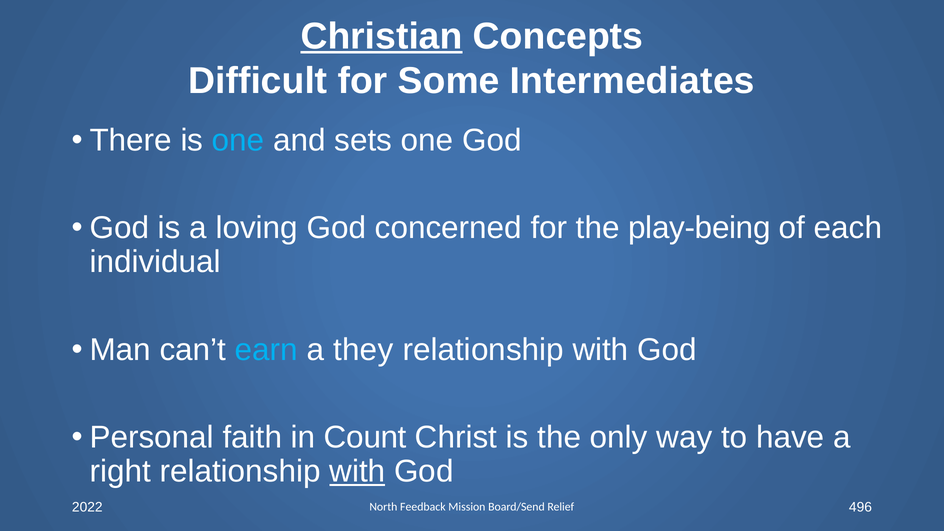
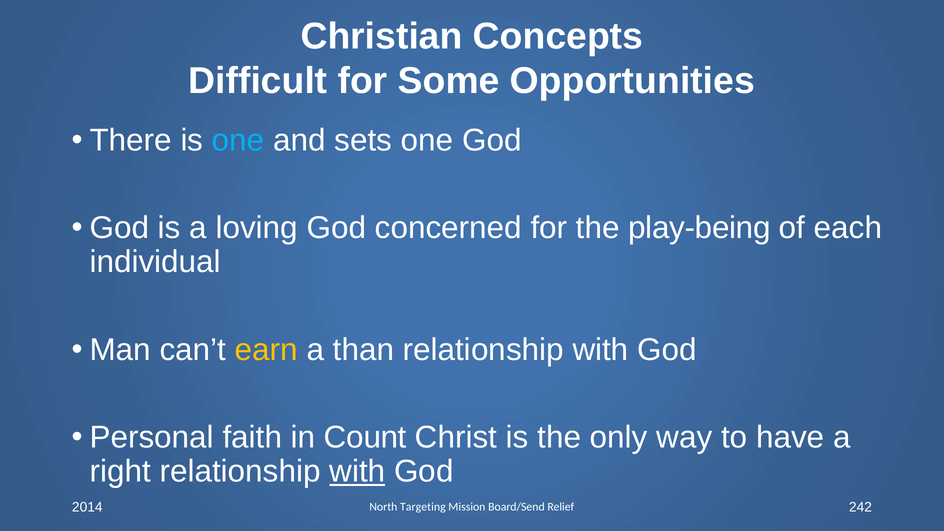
Christian underline: present -> none
Intermediates: Intermediates -> Opportunities
earn colour: light blue -> yellow
they: they -> than
2022: 2022 -> 2014
Feedback: Feedback -> Targeting
496: 496 -> 242
